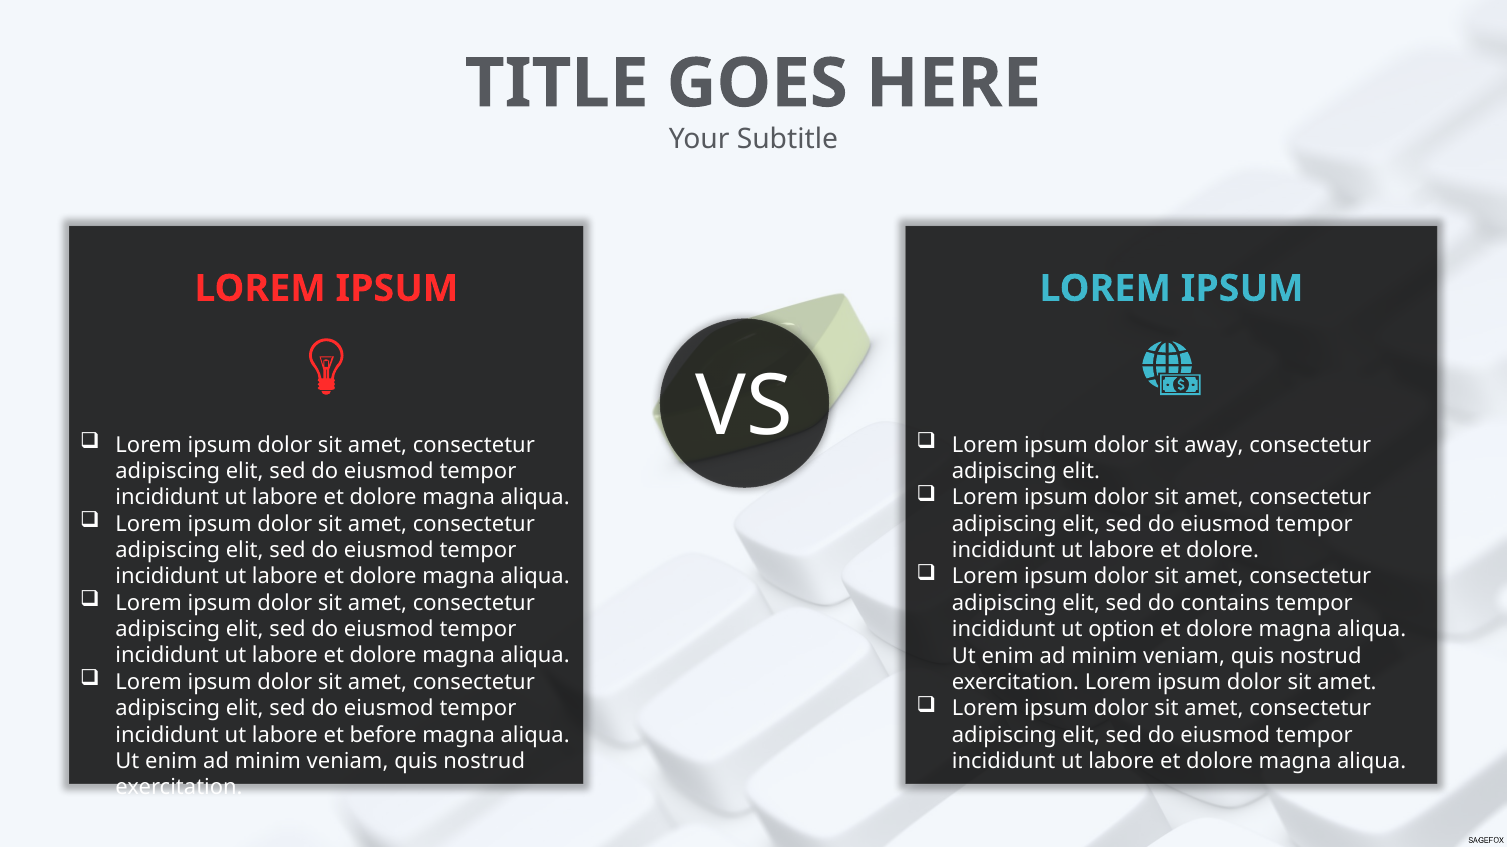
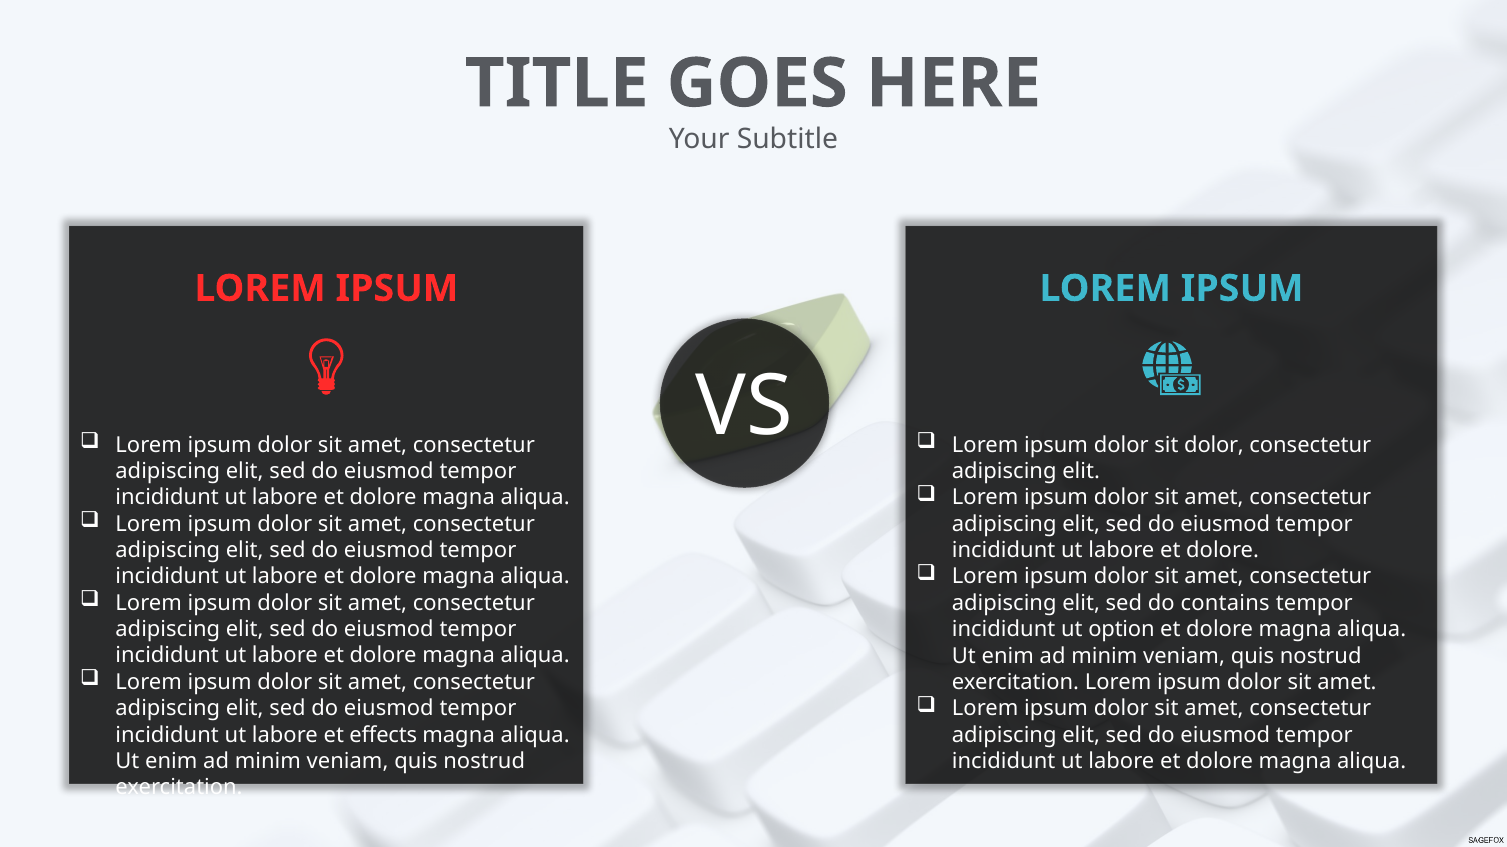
sit away: away -> dolor
before: before -> effects
